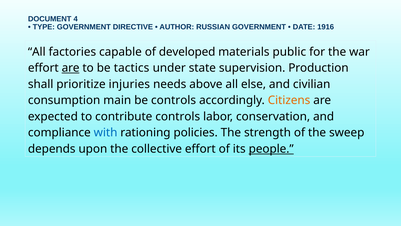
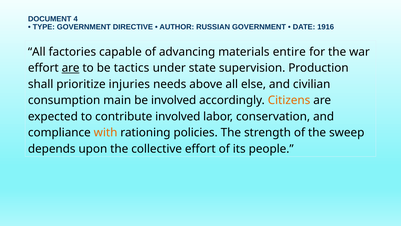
developed: developed -> advancing
public: public -> entire
be controls: controls -> involved
contribute controls: controls -> involved
with colour: blue -> orange
people underline: present -> none
